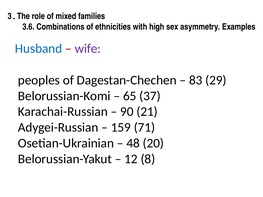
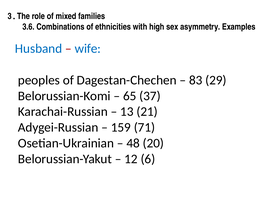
wife colour: purple -> blue
90: 90 -> 13
8: 8 -> 6
